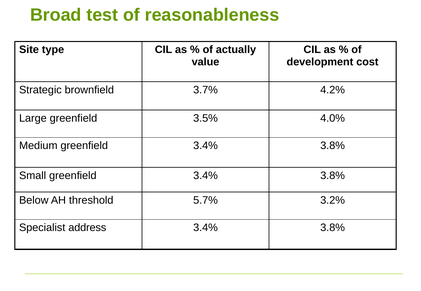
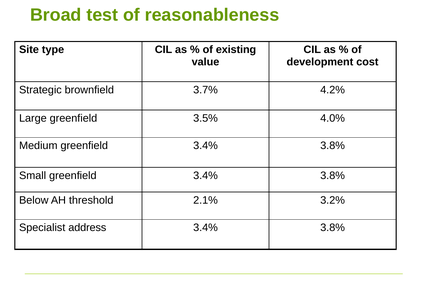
actually: actually -> existing
5.7%: 5.7% -> 2.1%
